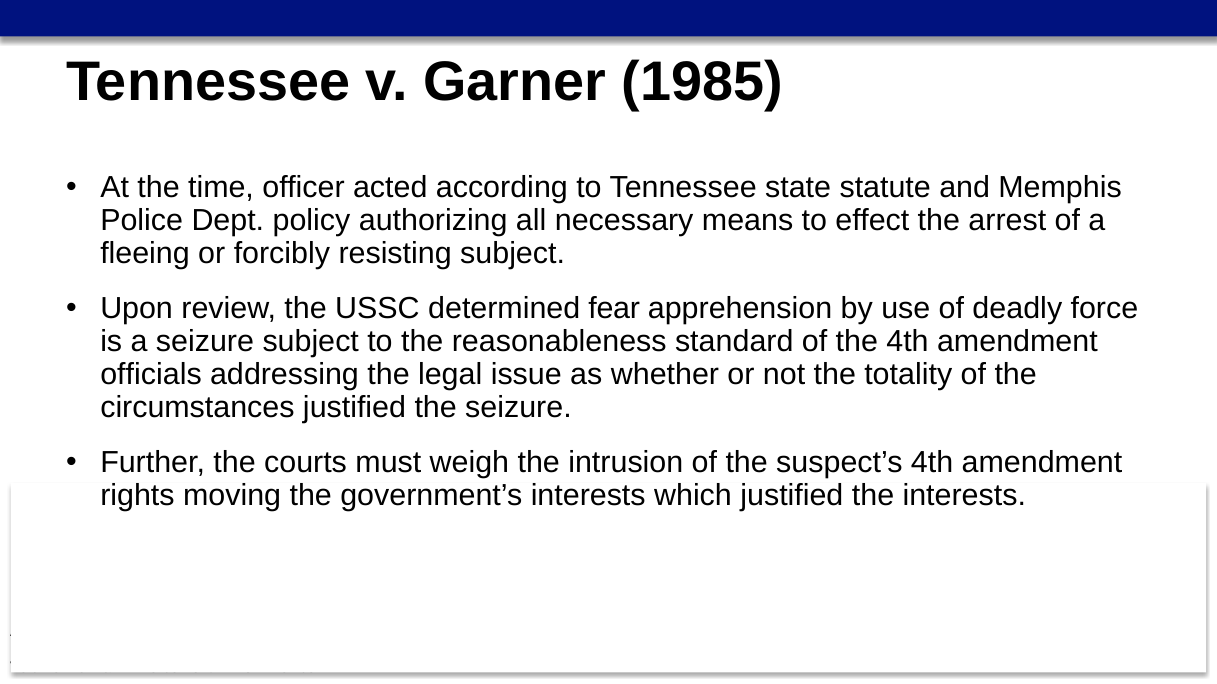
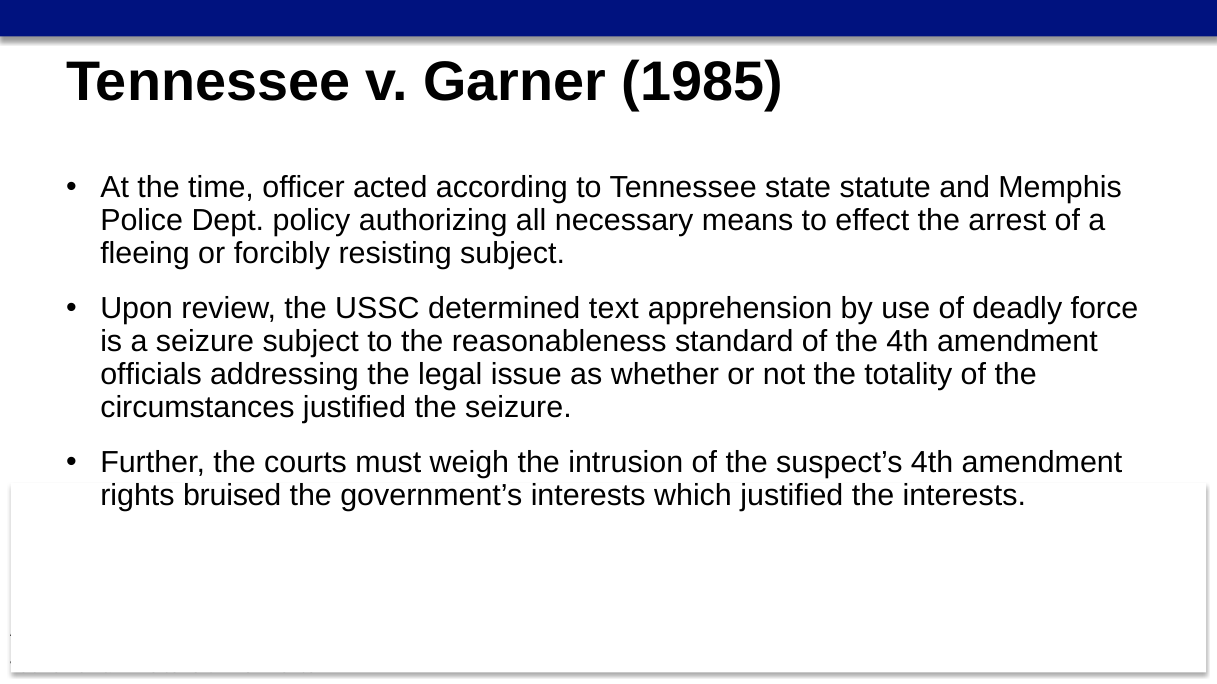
fear: fear -> text
moving: moving -> bruised
